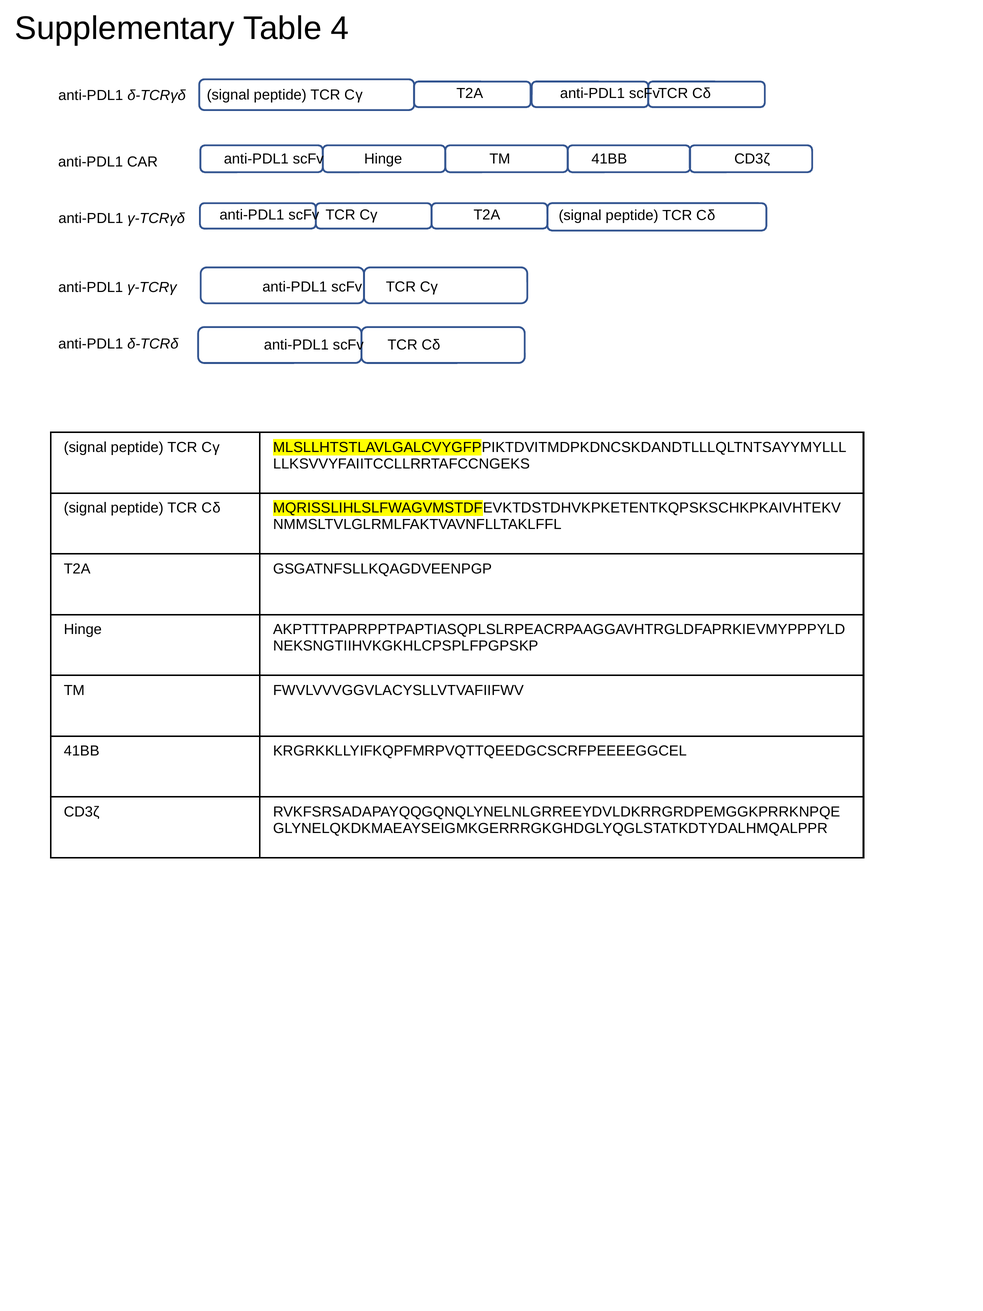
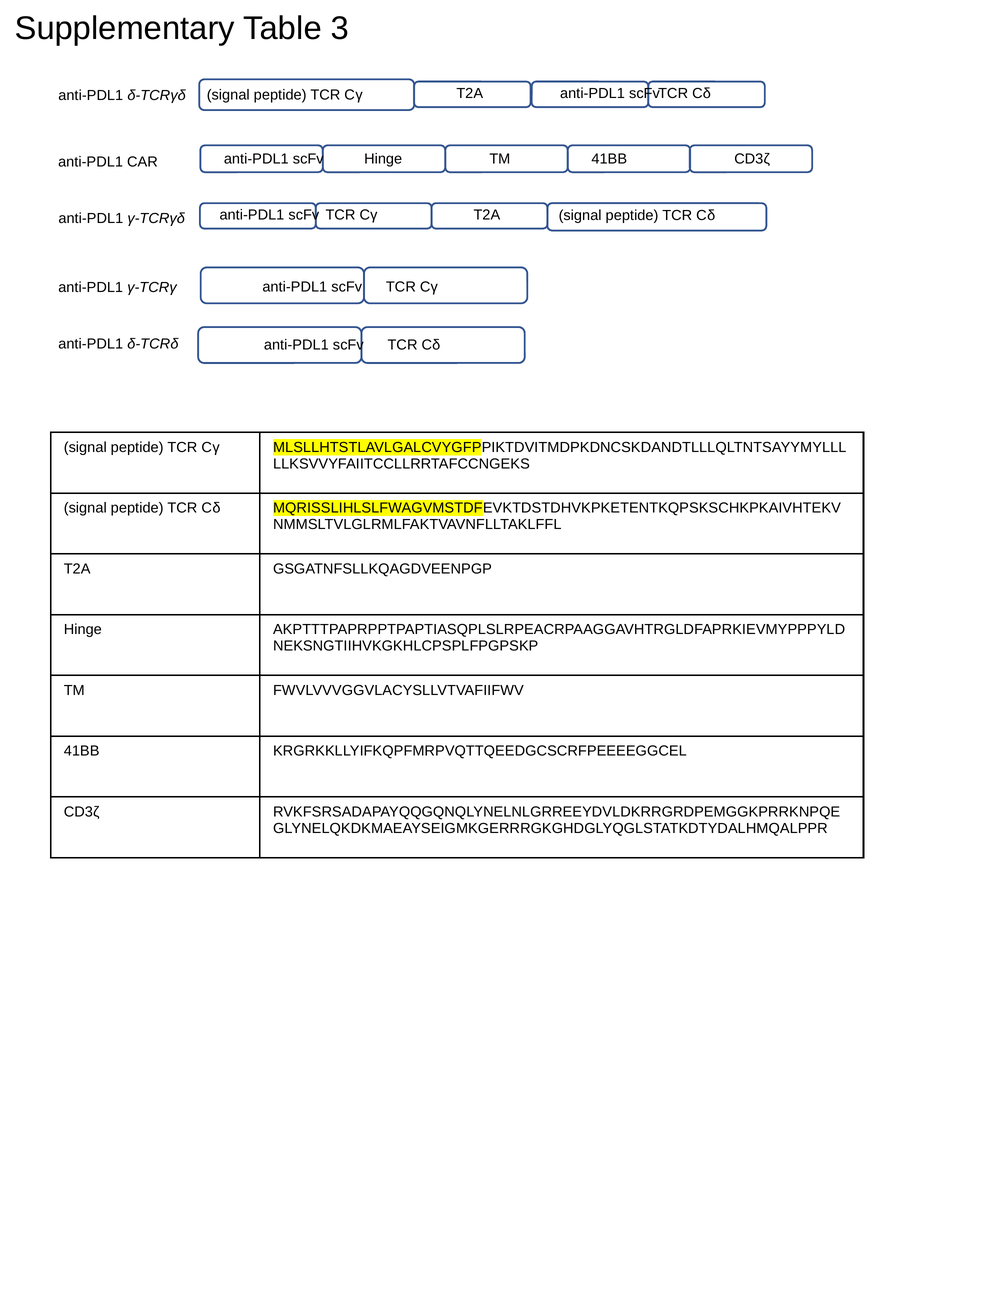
4: 4 -> 3
